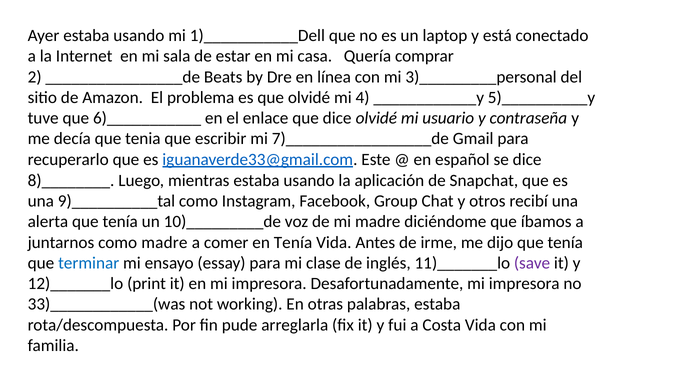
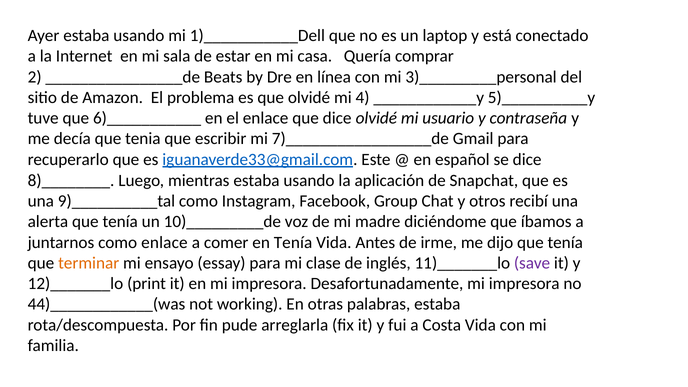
como madre: madre -> enlace
terminar colour: blue -> orange
33)____________(was: 33)____________(was -> 44)____________(was
